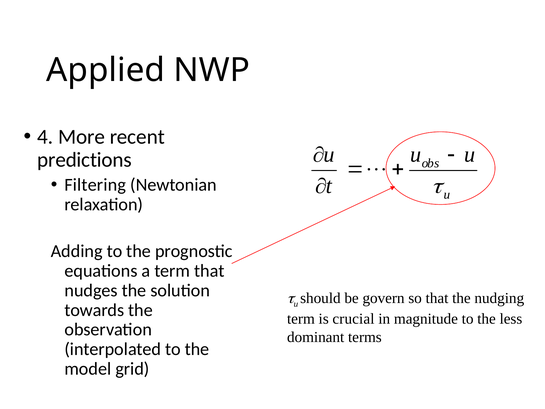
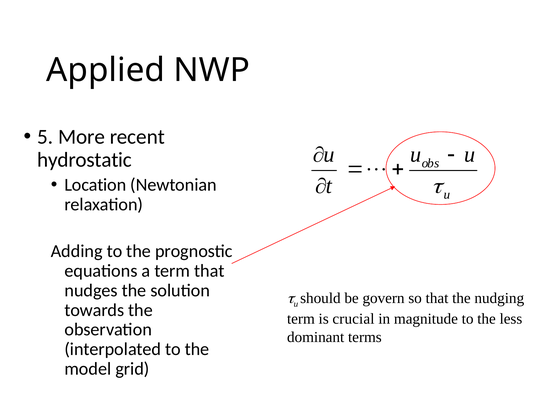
4: 4 -> 5
predictions: predictions -> hydrostatic
Filtering: Filtering -> Location
